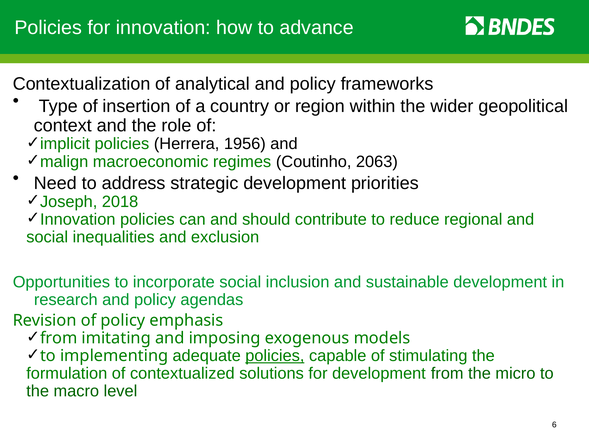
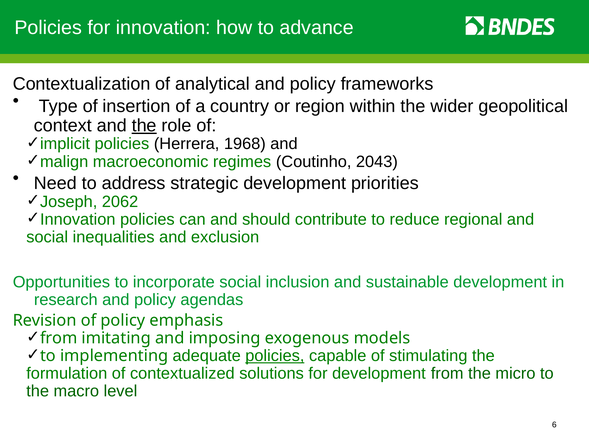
the at (144, 125) underline: none -> present
1956: 1956 -> 1968
2063: 2063 -> 2043
2018: 2018 -> 2062
